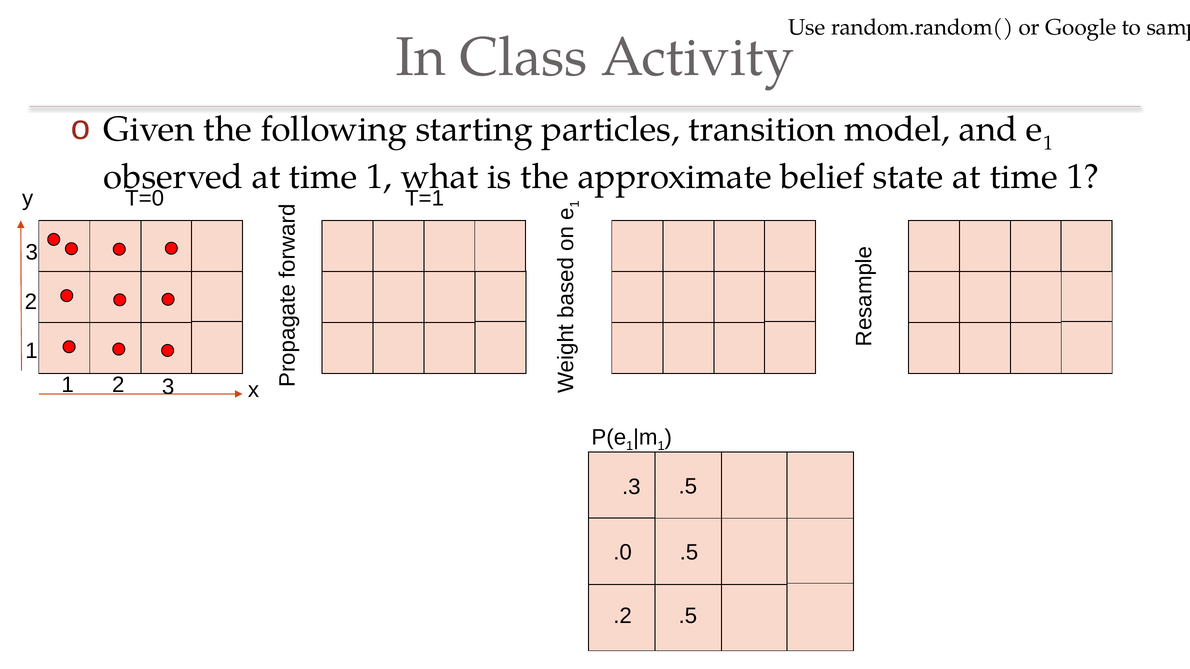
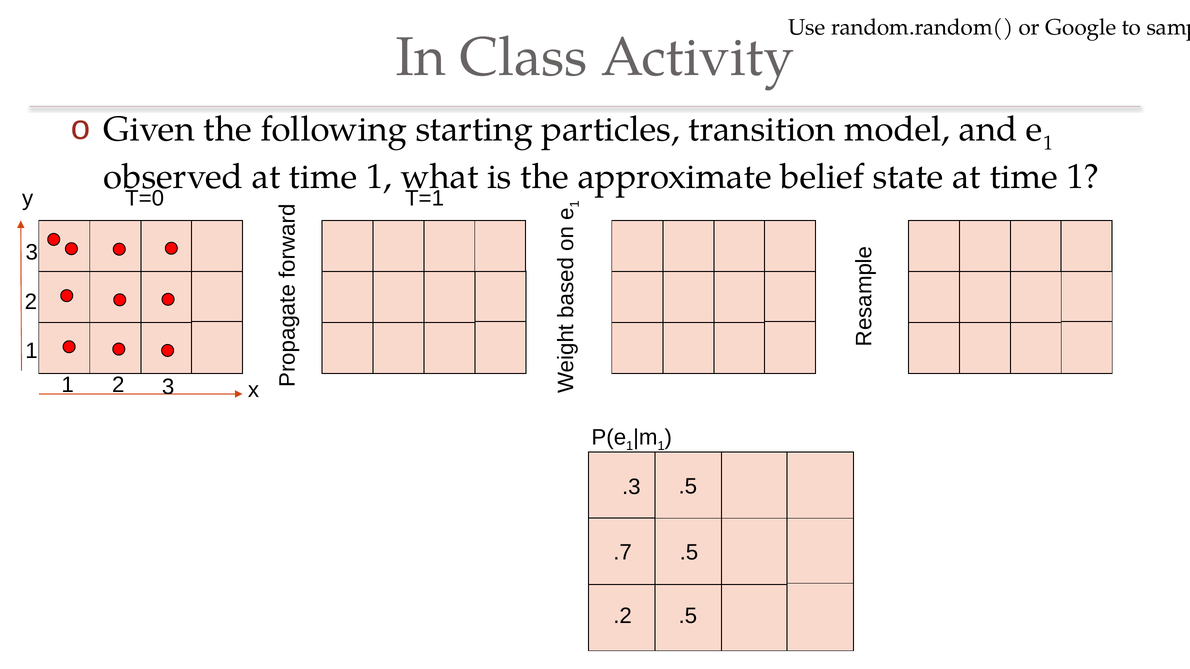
.0: .0 -> .7
